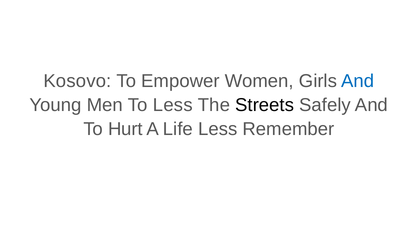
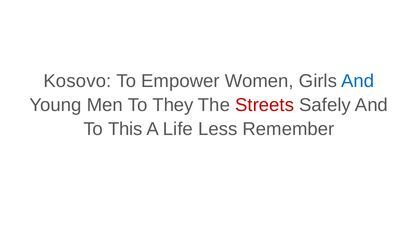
To Less: Less -> They
Streets colour: black -> red
Hurt: Hurt -> This
